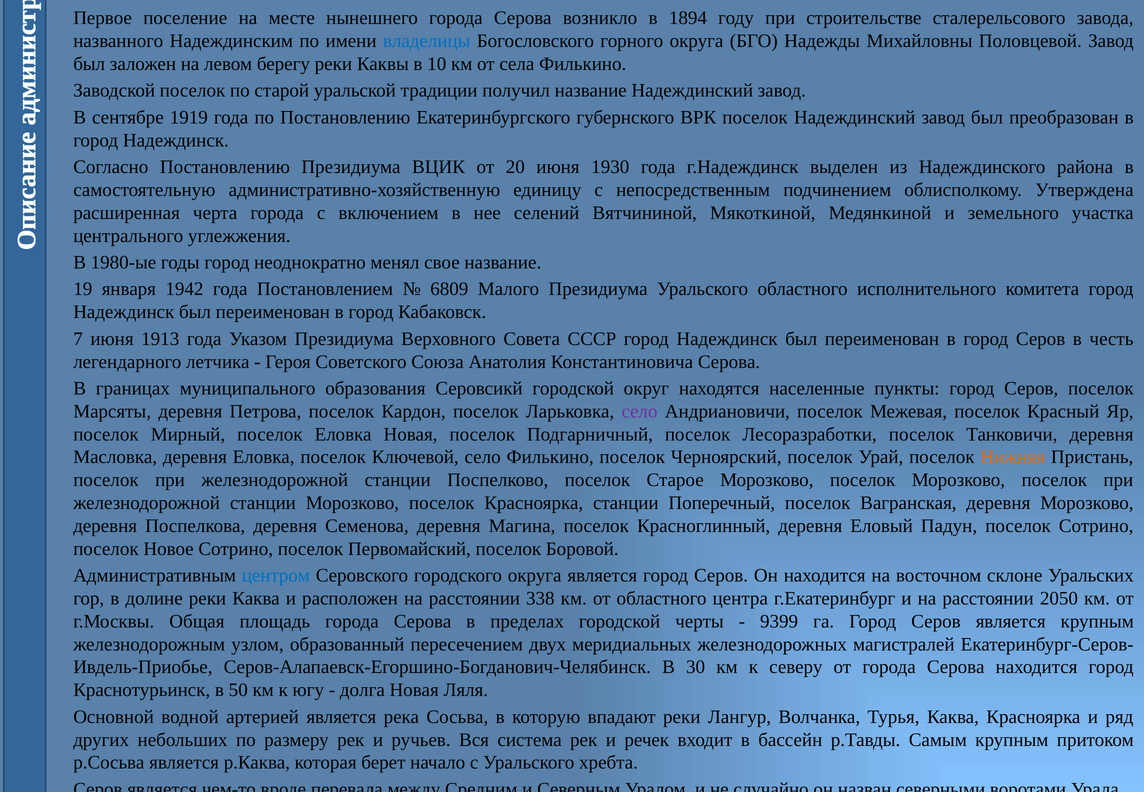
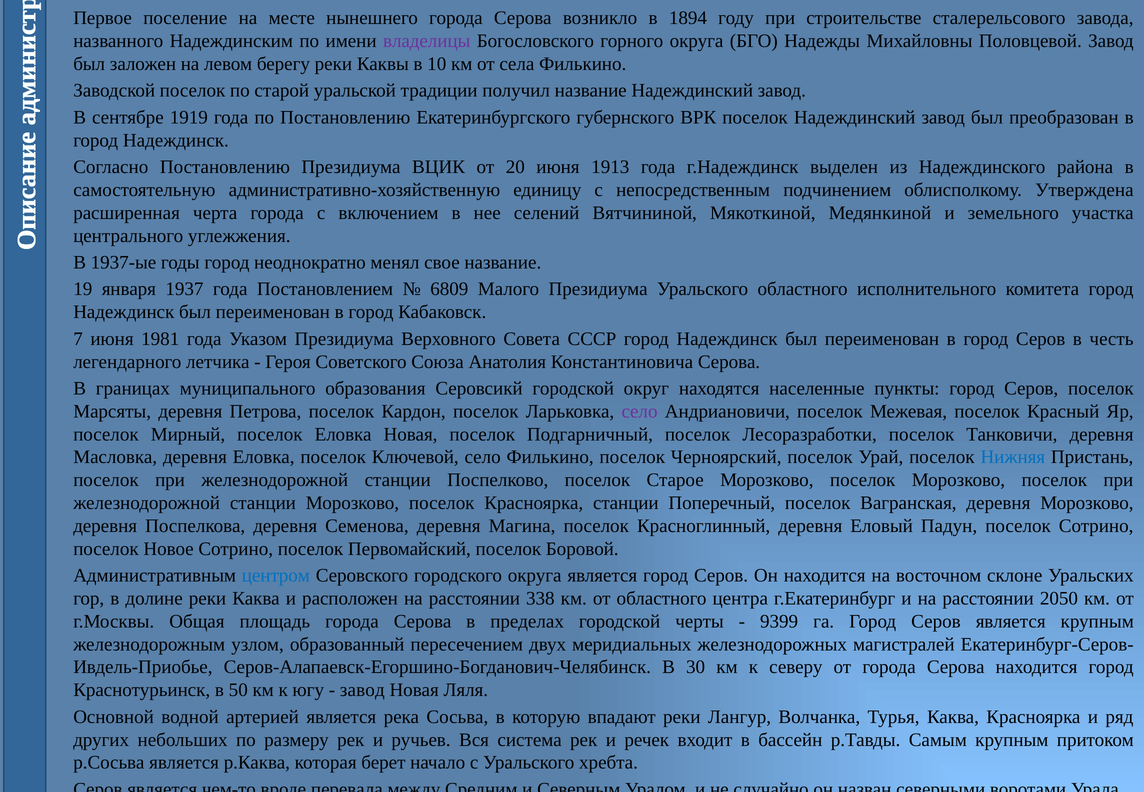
владелицы colour: blue -> purple
1930: 1930 -> 1913
1980-ые: 1980-ые -> 1937-ые
1942: 1942 -> 1937
1913: 1913 -> 1981
Нижняя colour: orange -> blue
долга at (362, 690): долга -> завод
